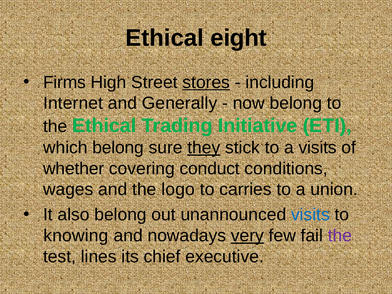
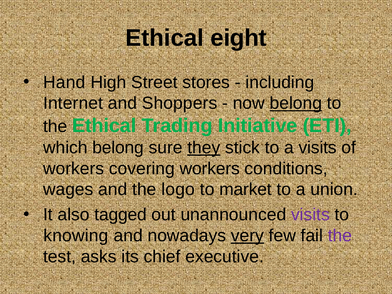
Firms: Firms -> Hand
stores underline: present -> none
Generally: Generally -> Shoppers
belong at (296, 103) underline: none -> present
whether at (74, 169): whether -> workers
covering conduct: conduct -> workers
carries: carries -> market
also belong: belong -> tagged
visits at (310, 215) colour: blue -> purple
lines: lines -> asks
